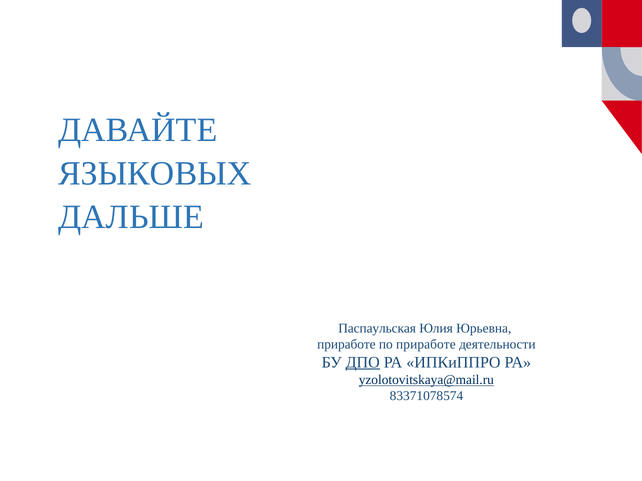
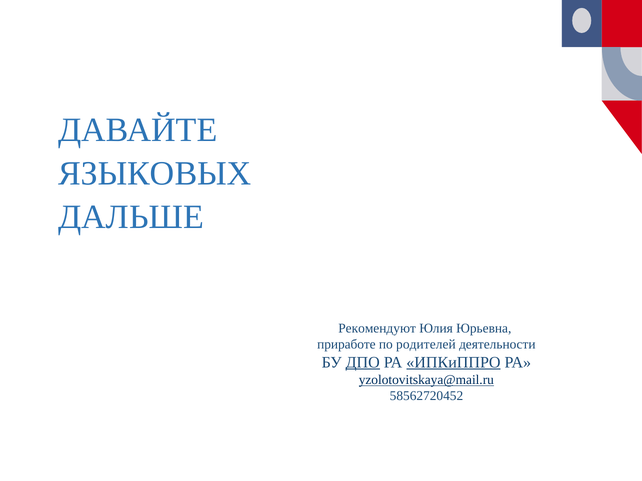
Паспаульская: Паспаульская -> Рекомендуют
по приработе: приработе -> родителей
ИПКиППРО underline: none -> present
83371078574: 83371078574 -> 58562720452
